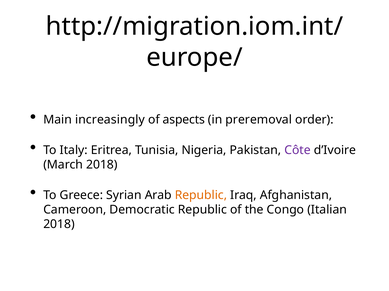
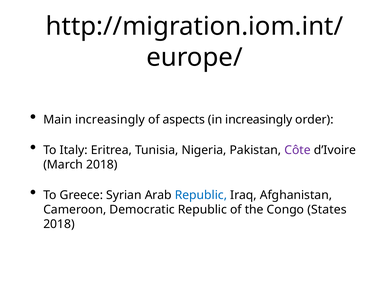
in preremoval: preremoval -> increasingly
Republic at (201, 196) colour: orange -> blue
Italian: Italian -> States
